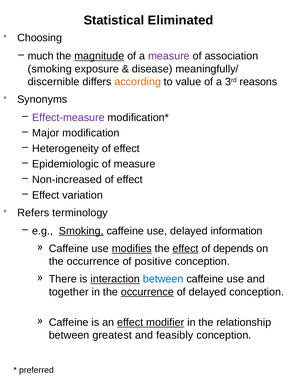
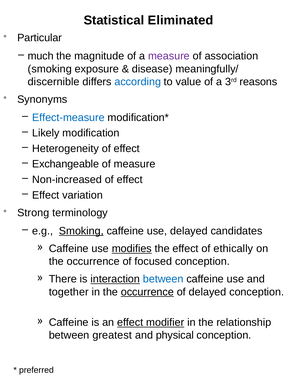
Choosing: Choosing -> Particular
magnitude underline: present -> none
according colour: orange -> blue
Effect-measure colour: purple -> blue
Major: Major -> Likely
Epidemiologic: Epidemiologic -> Exchangeable
Refers: Refers -> Strong
information: information -> candidates
effect at (186, 249) underline: present -> none
depends: depends -> ethically
positive: positive -> focused
feasibly: feasibly -> physical
